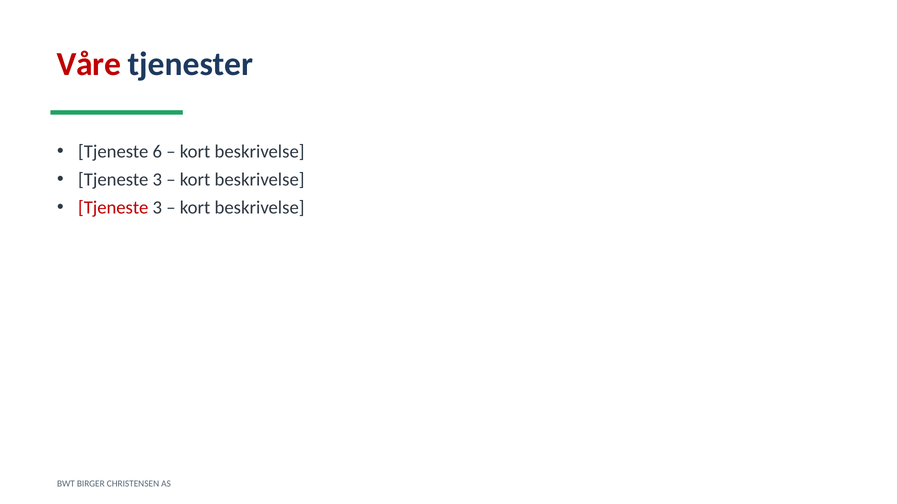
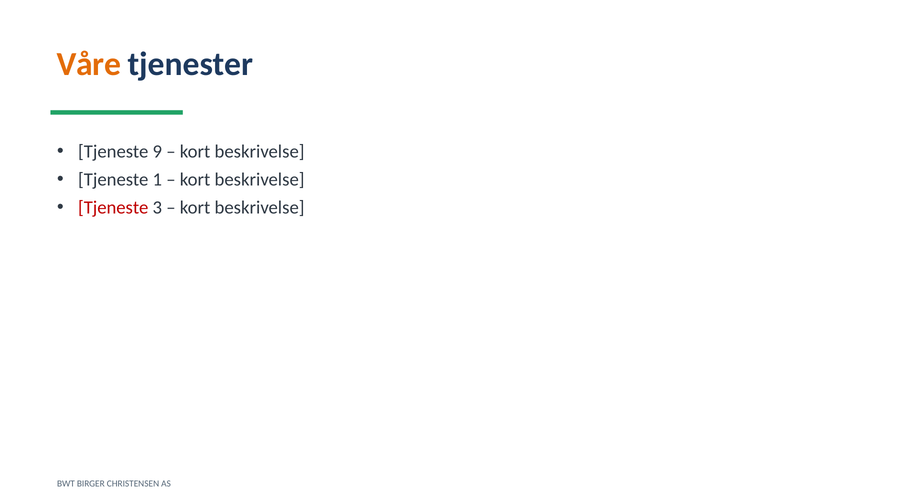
Våre colour: red -> orange
6: 6 -> 9
3 at (157, 180): 3 -> 1
